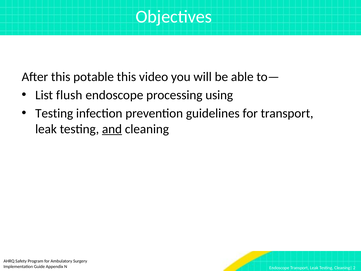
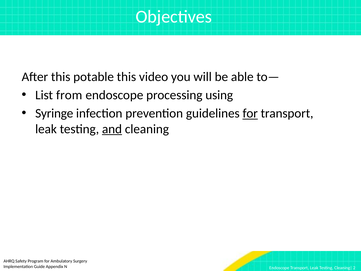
flush: flush -> from
Testing at (54, 113): Testing -> Syringe
for at (250, 113) underline: none -> present
